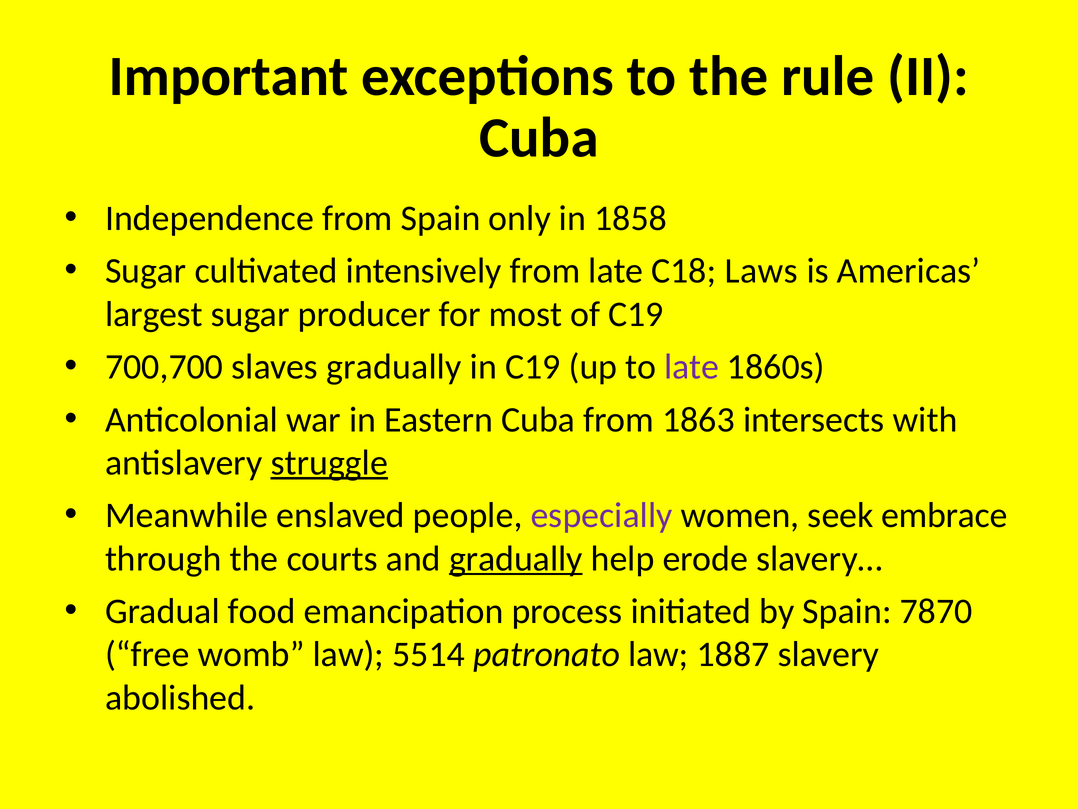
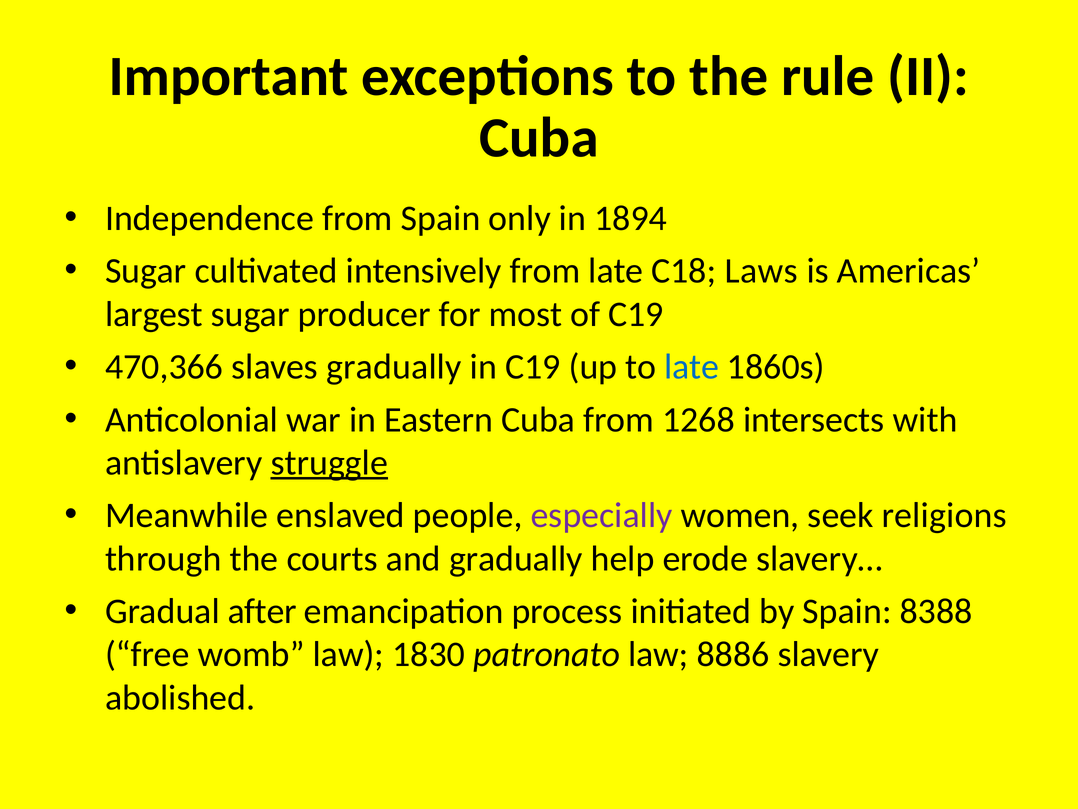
1858: 1858 -> 1894
700,700: 700,700 -> 470,366
late at (692, 367) colour: purple -> blue
1863: 1863 -> 1268
embrace: embrace -> religions
gradually at (516, 558) underline: present -> none
food: food -> after
7870: 7870 -> 8388
5514: 5514 -> 1830
1887: 1887 -> 8886
